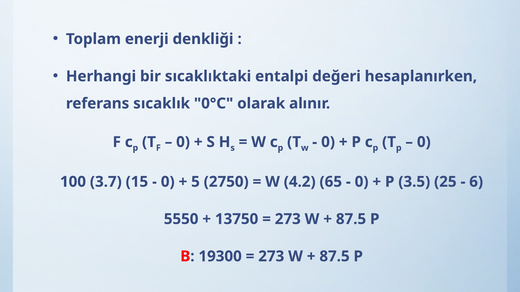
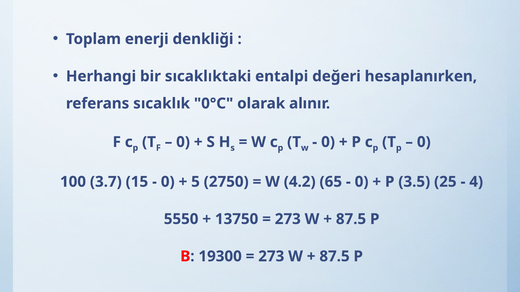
6: 6 -> 4
